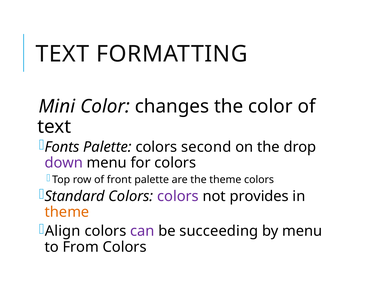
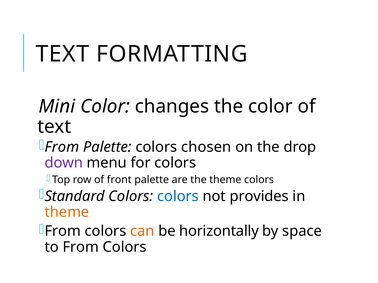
Fonts at (62, 147): Fonts -> From
second: second -> chosen
colors at (178, 197) colour: purple -> blue
Align at (63, 232): Align -> From
can colour: purple -> orange
succeeding: succeeding -> horizontally
by menu: menu -> space
